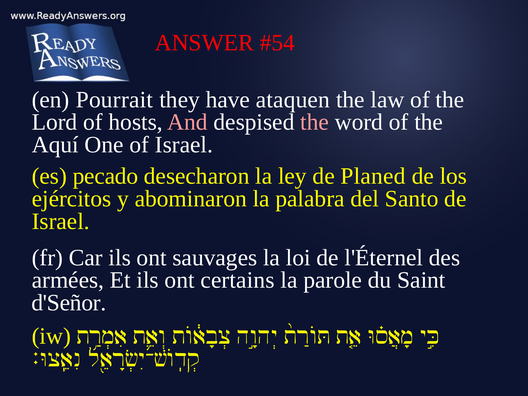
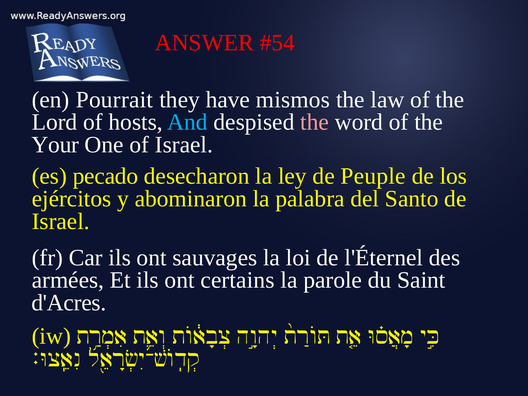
ataquen: ataquen -> mismos
And colour: pink -> light blue
Aquí: Aquí -> Your
Planed: Planed -> Peuple
d'Señor: d'Señor -> d'Acres
